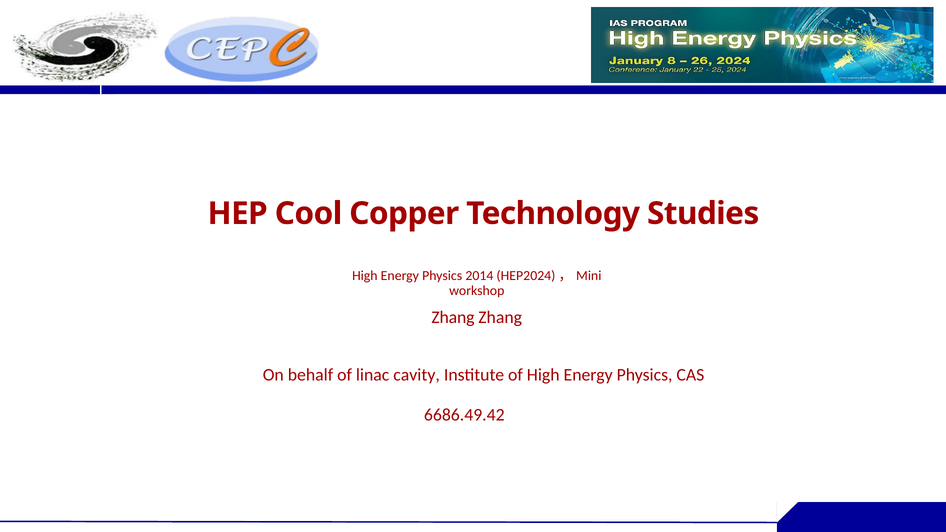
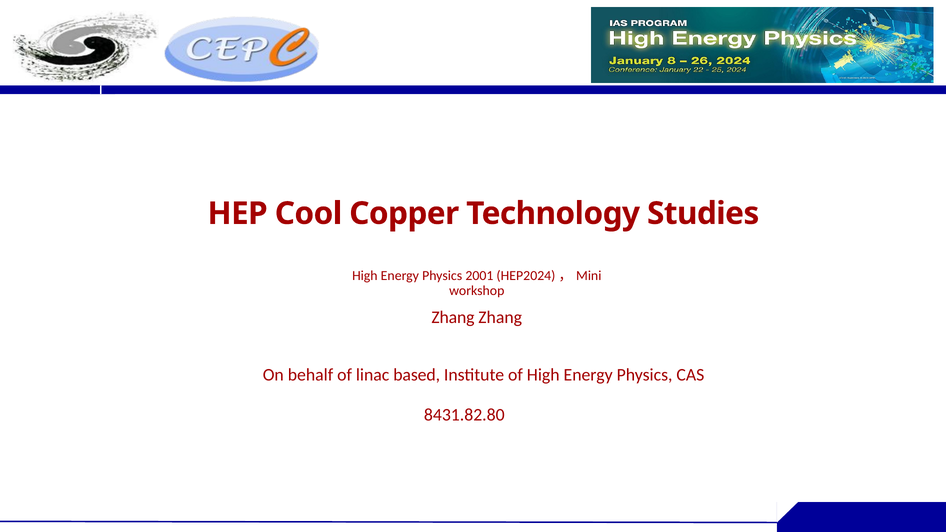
2014: 2014 -> 2001
cavity: cavity -> based
6686.49.42: 6686.49.42 -> 8431.82.80
